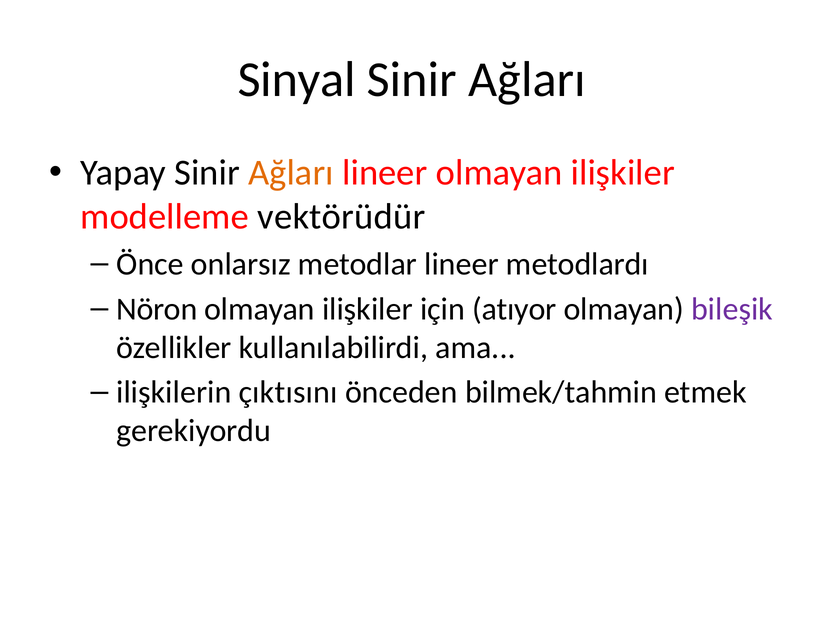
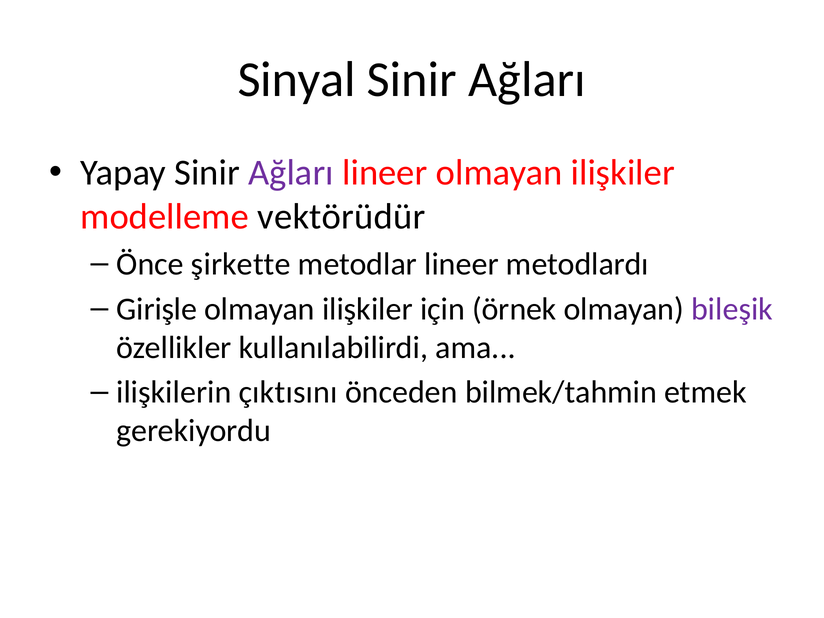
Ağları at (291, 173) colour: orange -> purple
onlarsız: onlarsız -> şirkette
Nöron: Nöron -> Girişle
atıyor: atıyor -> örnek
